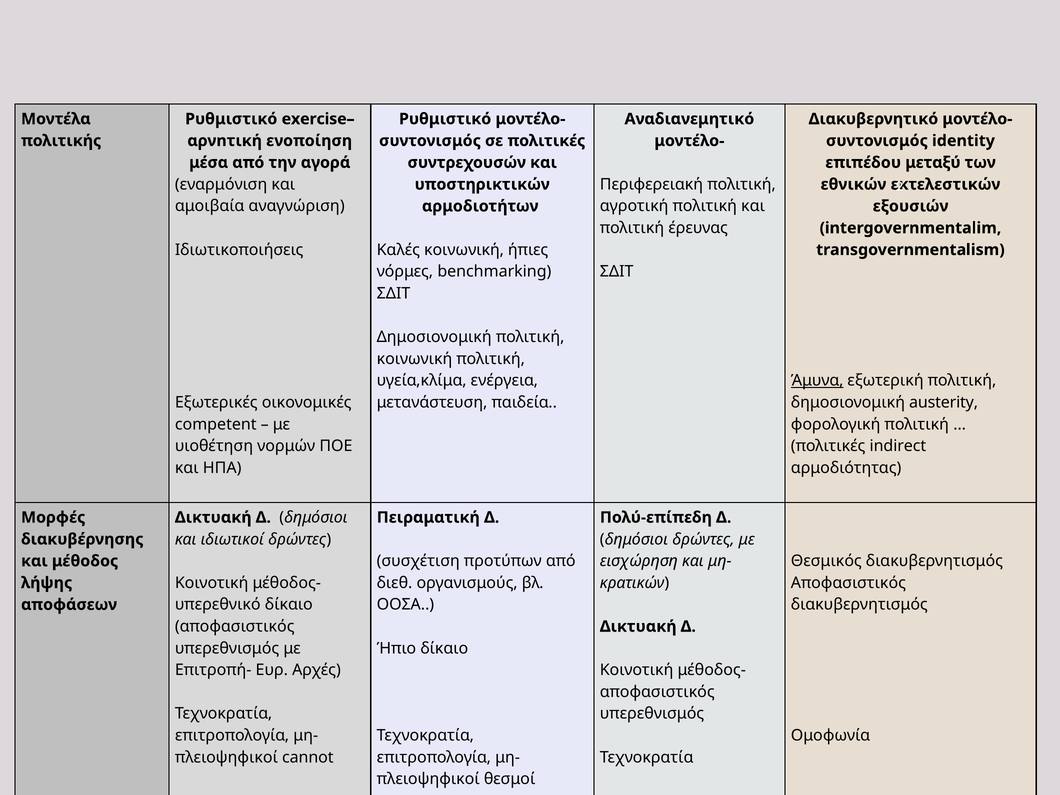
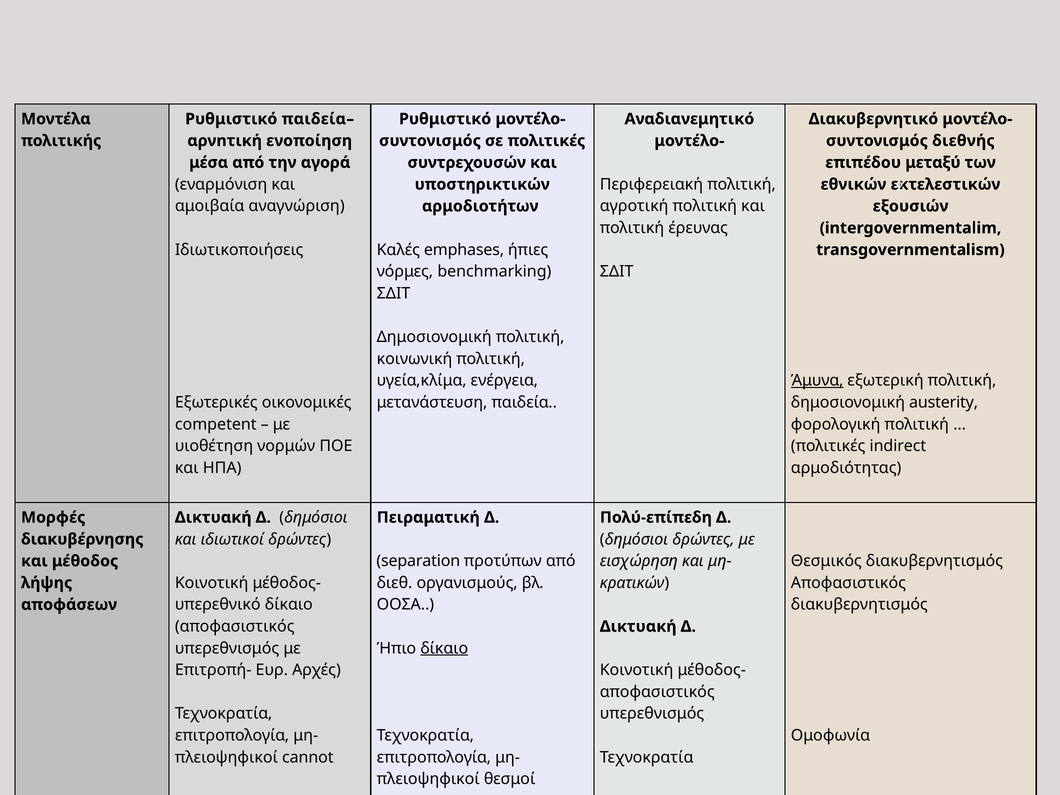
exercise–: exercise– -> παιδεία–
identity: identity -> διεθνής
Καλές κοινωνική: κοινωνική -> emphases
συσχέτιση: συσχέτιση -> separation
δίκαιο at (444, 648) underline: none -> present
